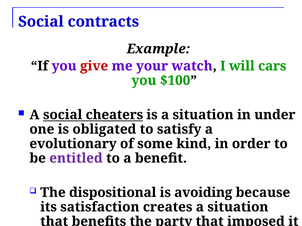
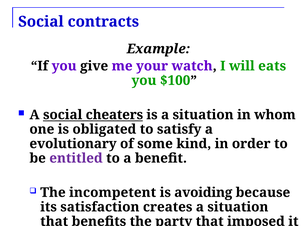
give colour: red -> black
cars: cars -> eats
under: under -> whom
dispositional: dispositional -> incompetent
